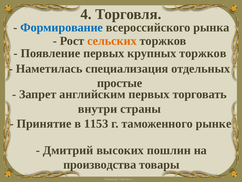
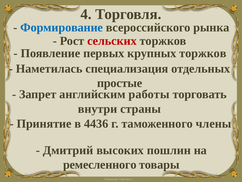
сельских colour: orange -> red
английским первых: первых -> работы
1153: 1153 -> 4436
рынке: рынке -> члены
производства: производства -> ремесленного
